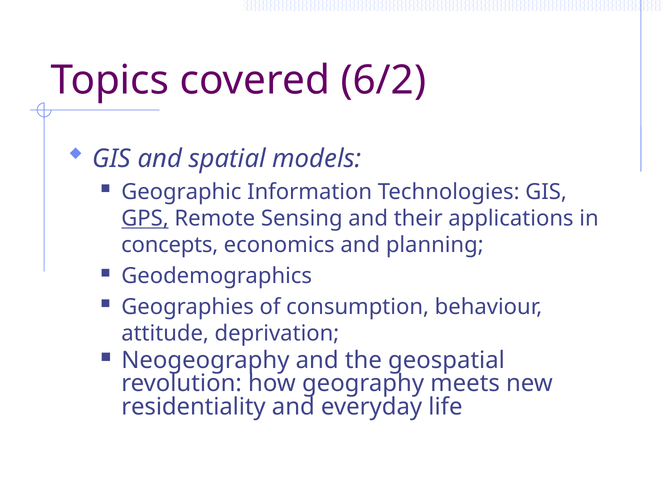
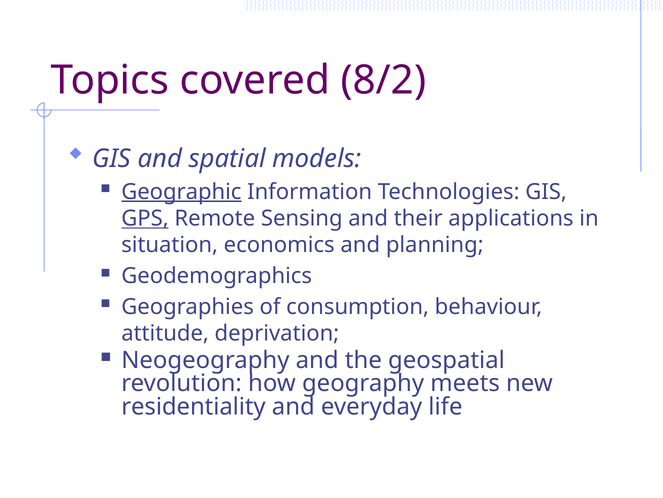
6/2: 6/2 -> 8/2
Geographic underline: none -> present
concepts: concepts -> situation
